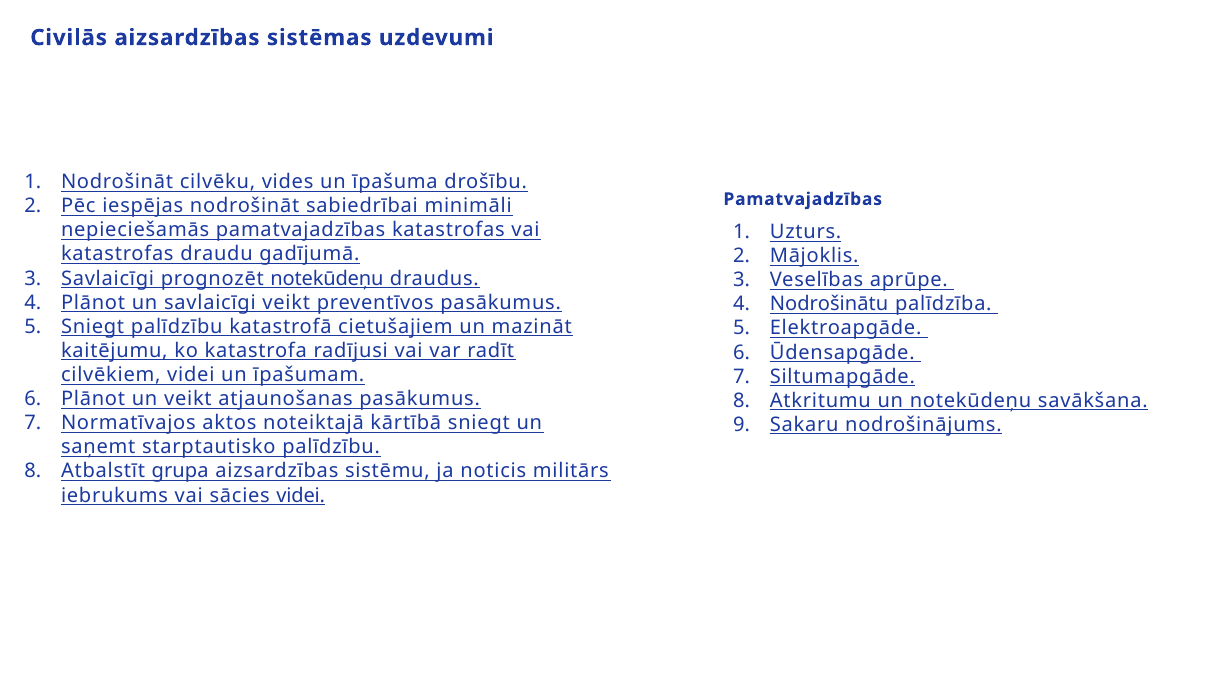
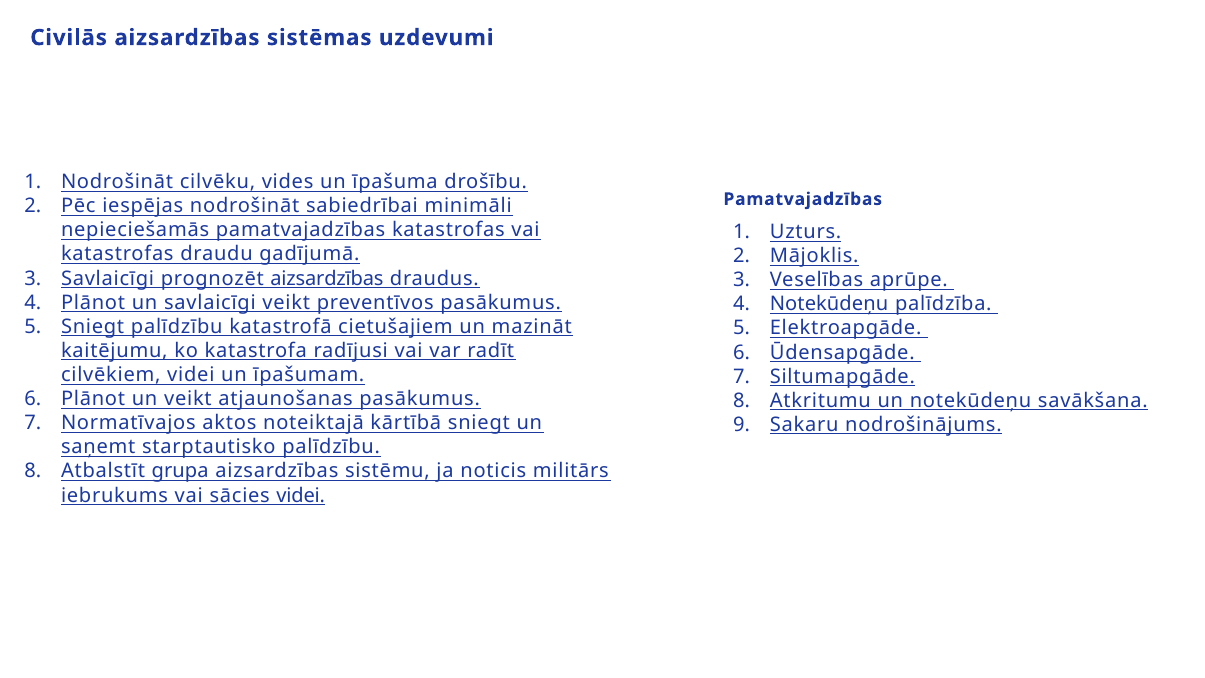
prognozēt notekūdeņu: notekūdeņu -> aizsardzības
Nodrošinātu at (829, 304): Nodrošinātu -> Notekūdeņu
